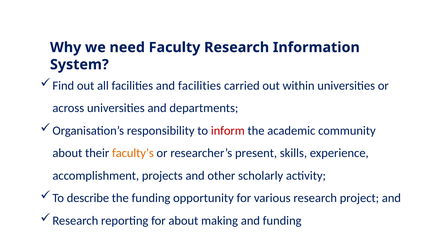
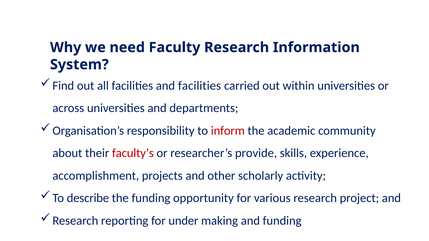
faculty’s colour: orange -> red
present: present -> provide
for about: about -> under
